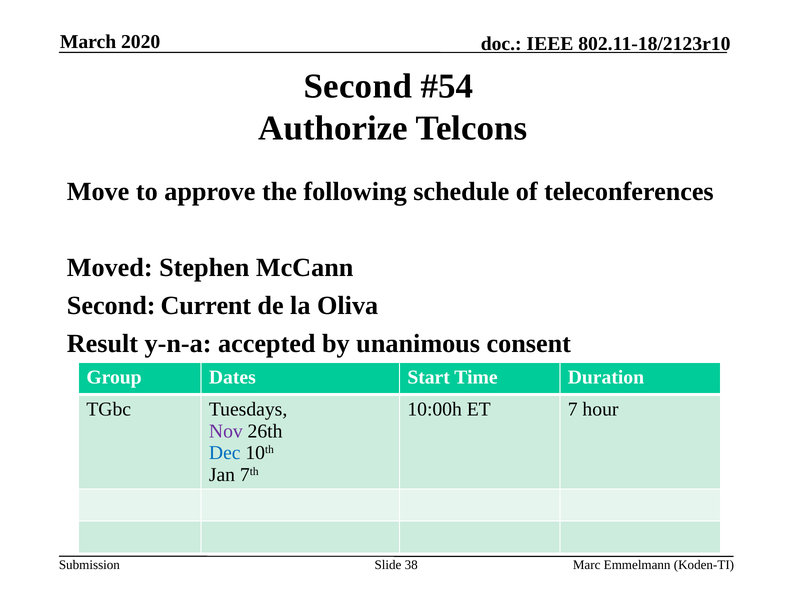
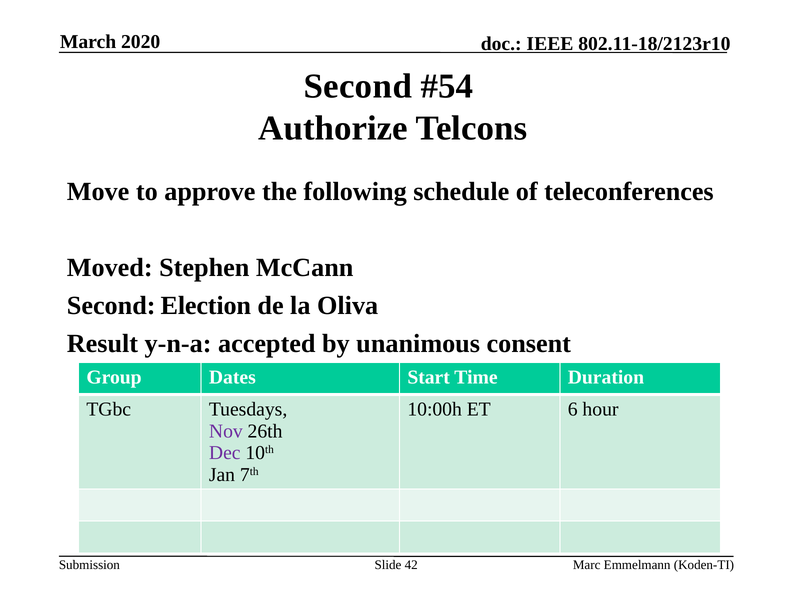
Current: Current -> Election
7: 7 -> 6
Dec colour: blue -> purple
38: 38 -> 42
